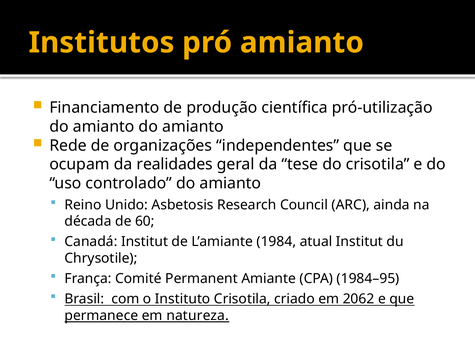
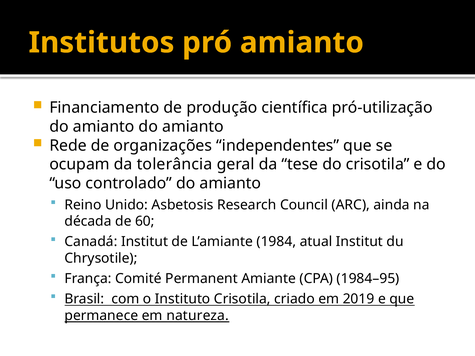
realidades: realidades -> tolerância
2062: 2062 -> 2019
